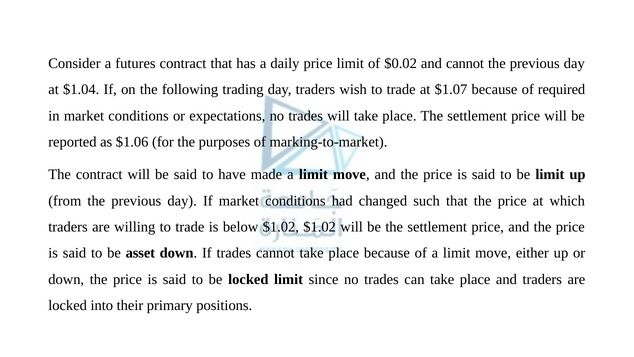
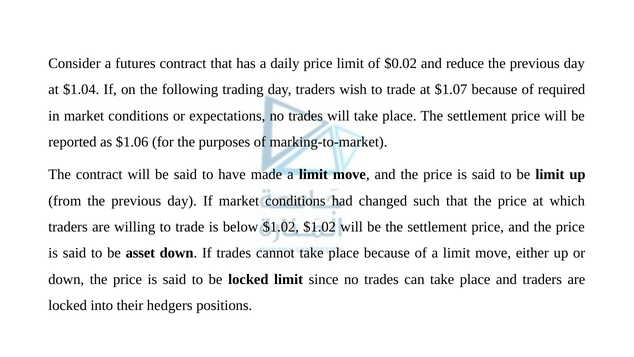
and cannot: cannot -> reduce
primary: primary -> hedgers
